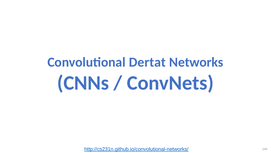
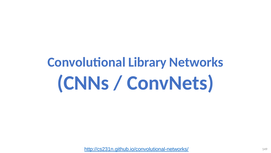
Dertat: Dertat -> Library
